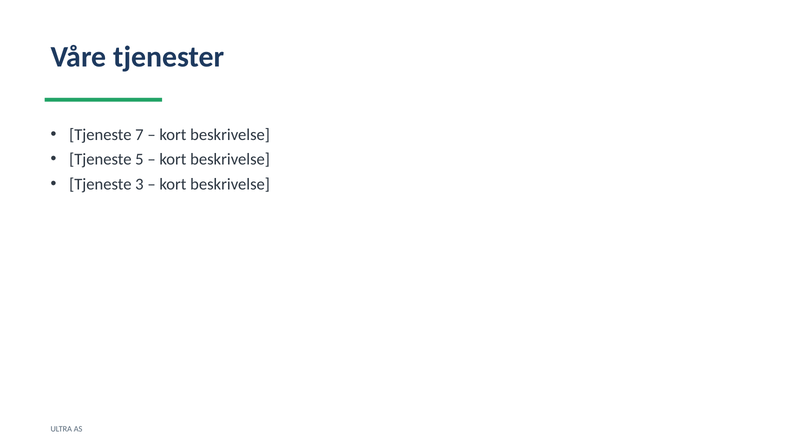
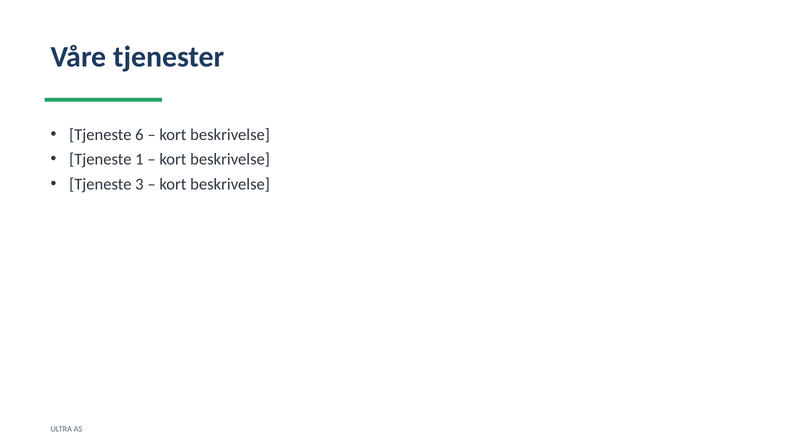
7: 7 -> 6
5: 5 -> 1
